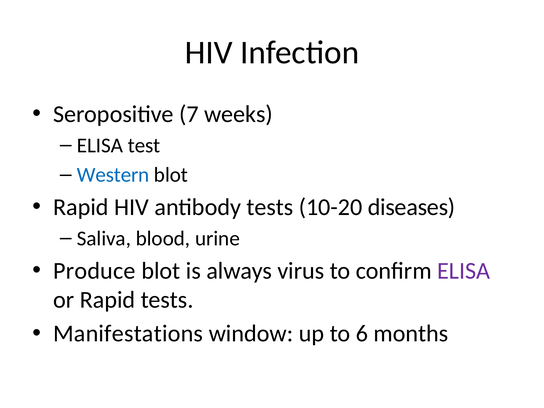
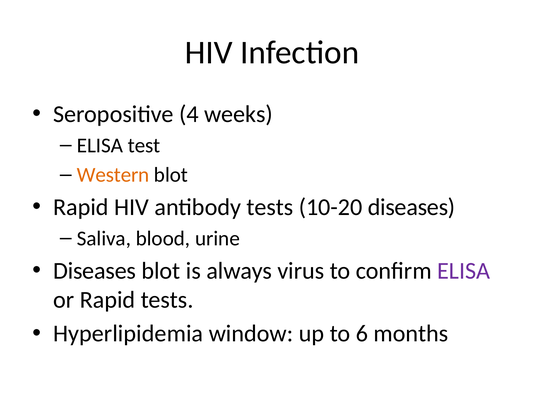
7: 7 -> 4
Western colour: blue -> orange
Produce at (94, 271): Produce -> Diseases
Manifestations: Manifestations -> Hyperlipidemia
